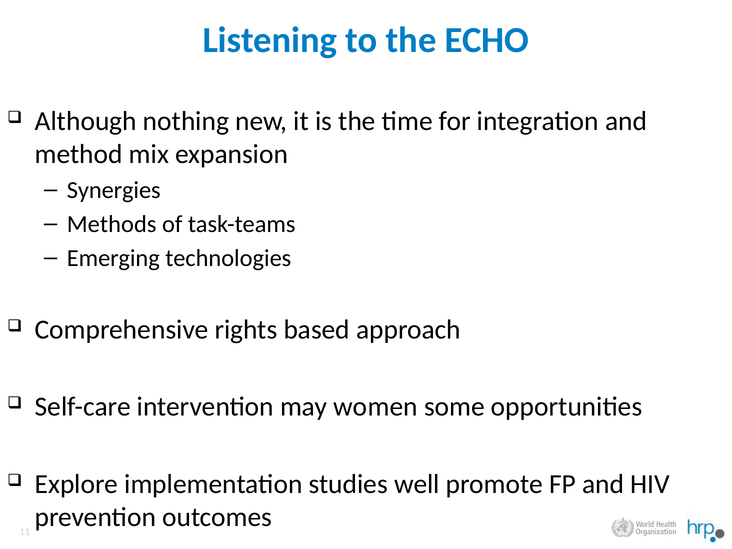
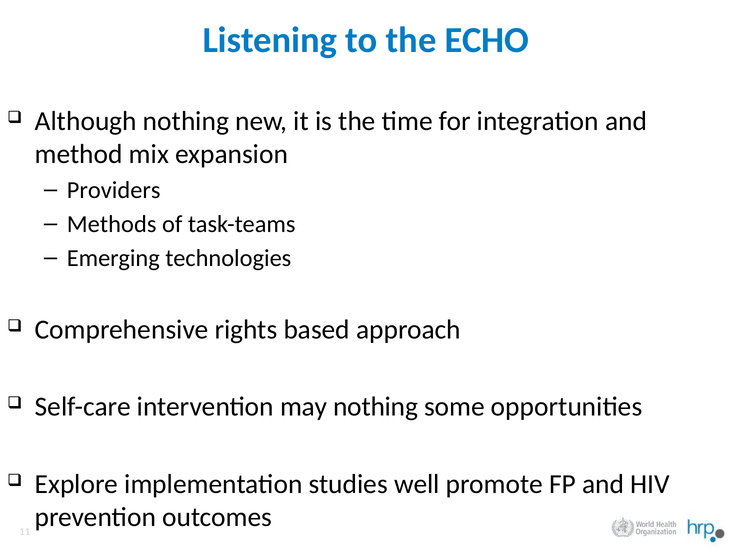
Synergies: Synergies -> Providers
may women: women -> nothing
